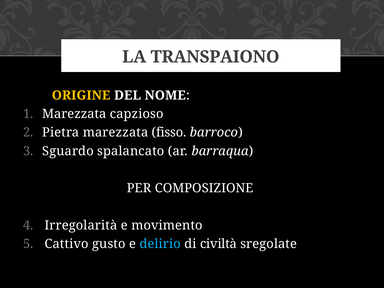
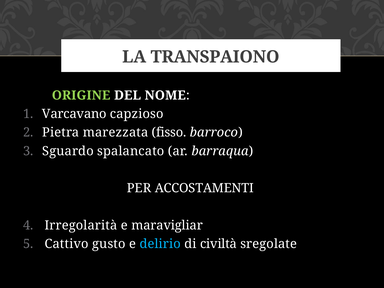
ORIGINE colour: yellow -> light green
Marezzata at (74, 114): Marezzata -> Varcavano
COMPOSIZIONE: COMPOSIZIONE -> ACCOSTAMENTI
movimento: movimento -> maravigliar
